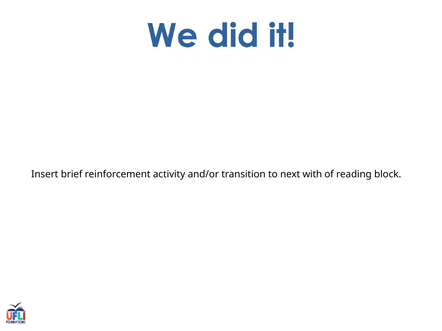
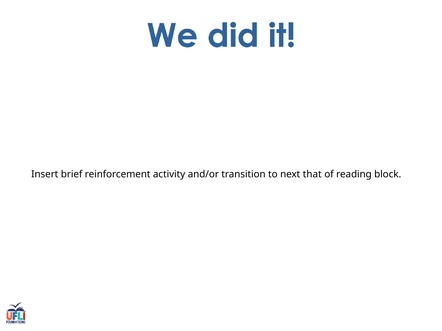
with: with -> that
